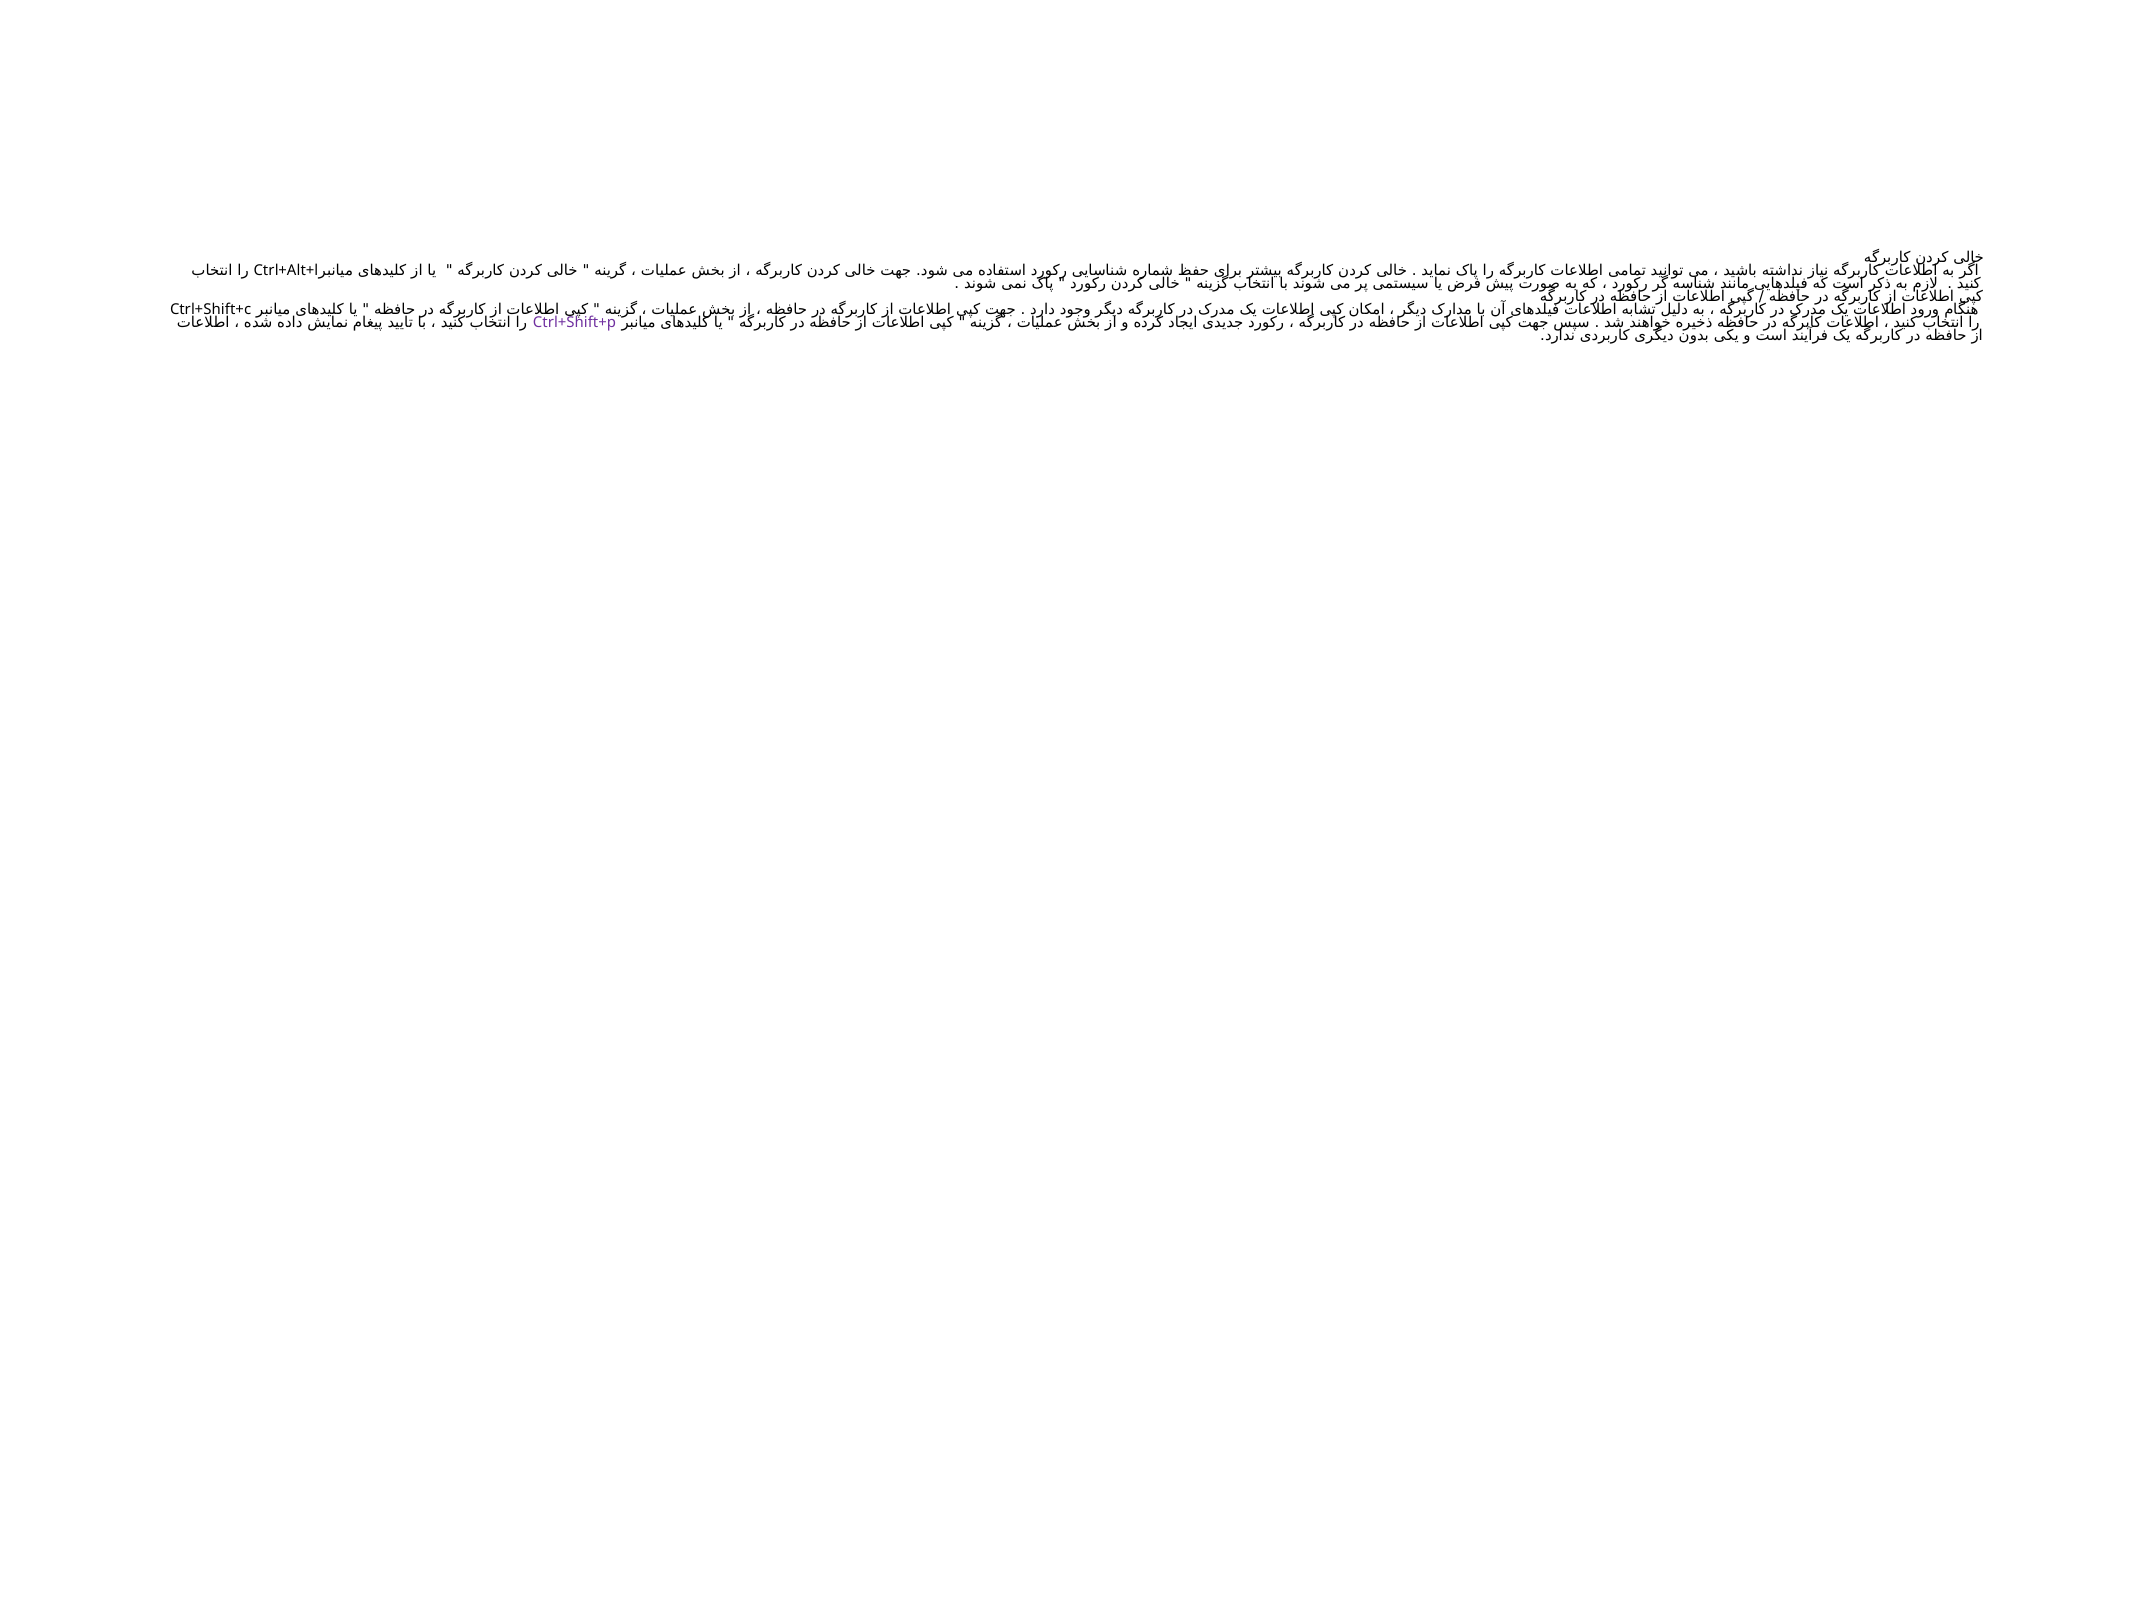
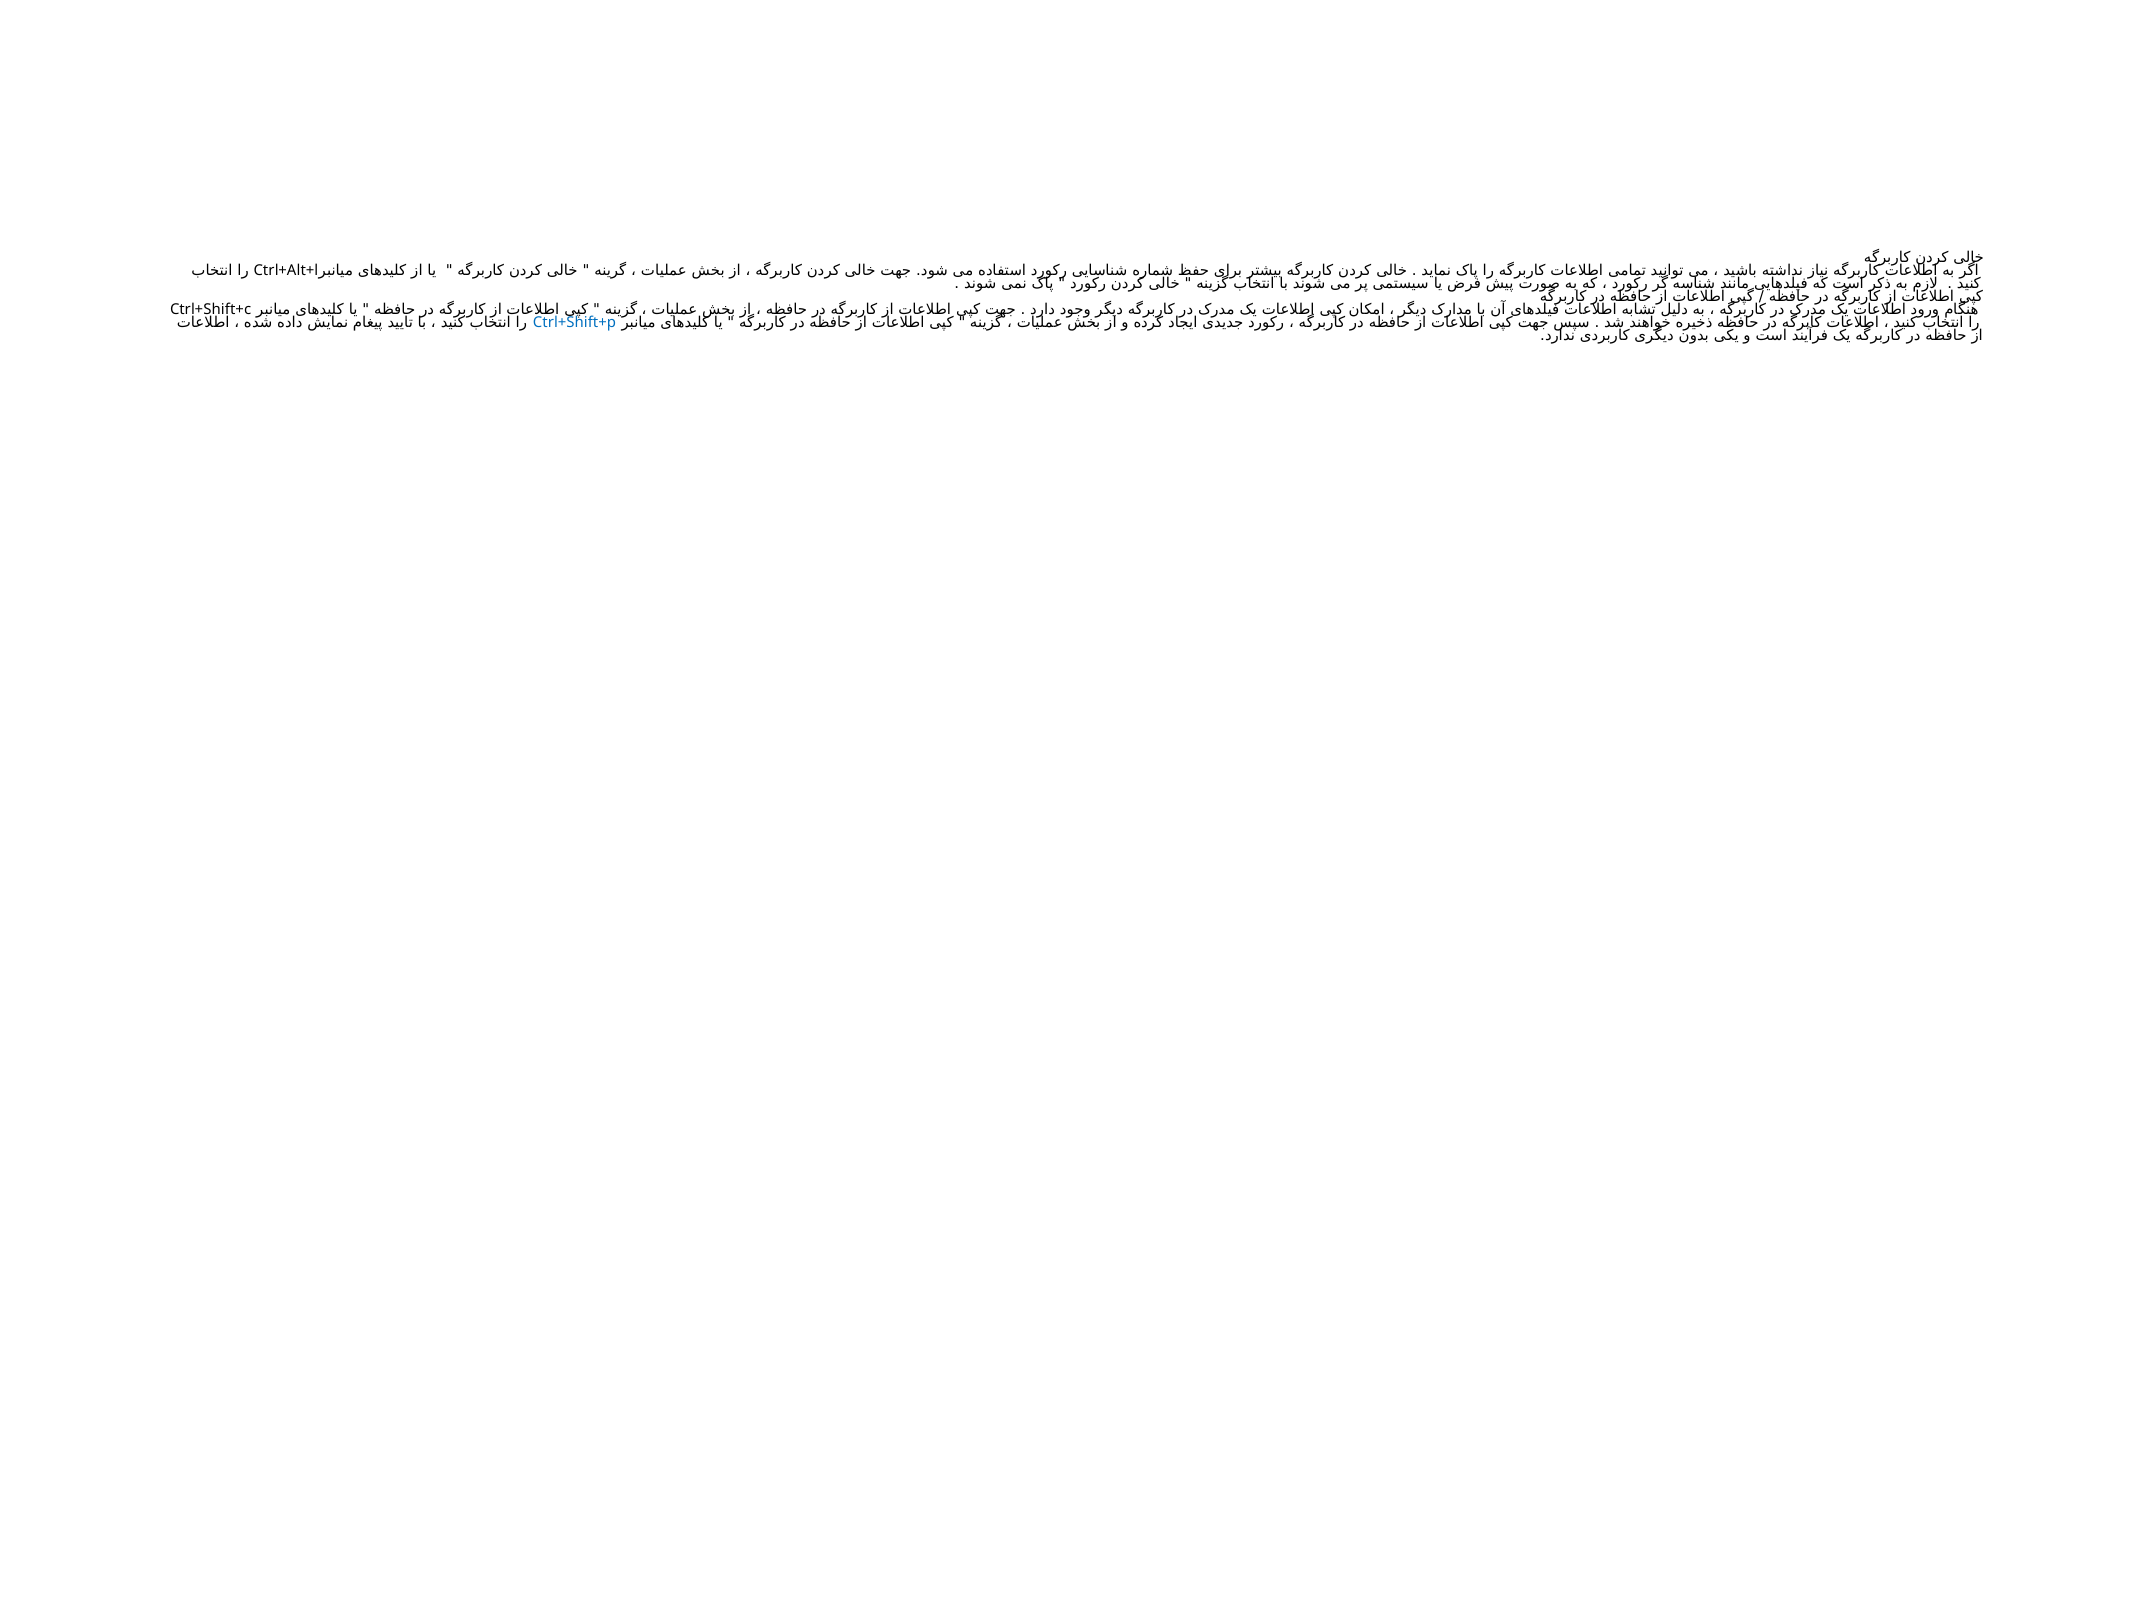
Ctrl+Shift+p colour: purple -> blue
